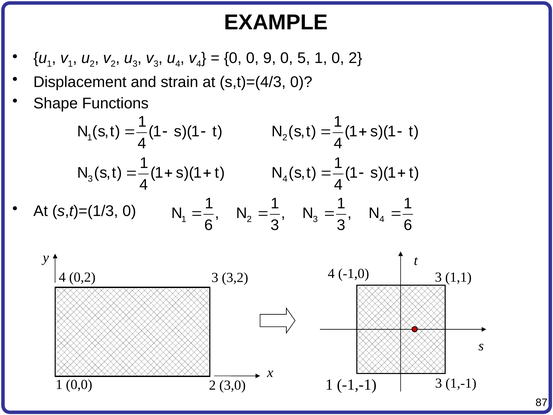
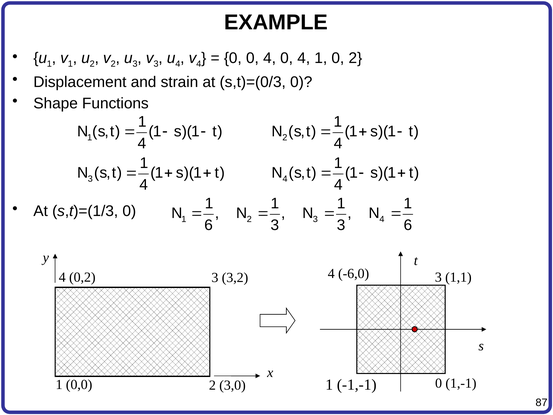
0 0 9: 9 -> 4
5 at (304, 58): 5 -> 4
s,t)=(4/3: s,t)=(4/3 -> s,t)=(0/3
-1,0: -1,0 -> -6,0
-1,-1 3: 3 -> 0
